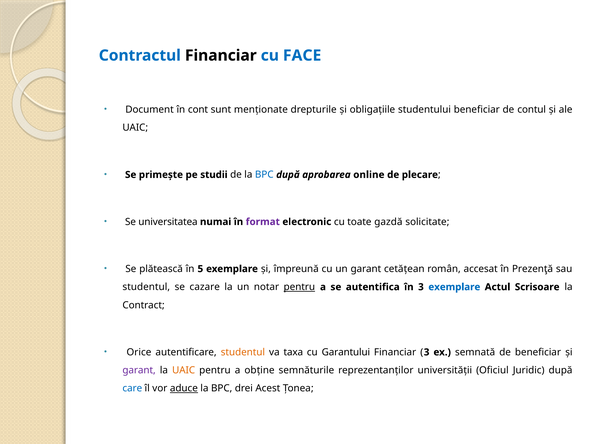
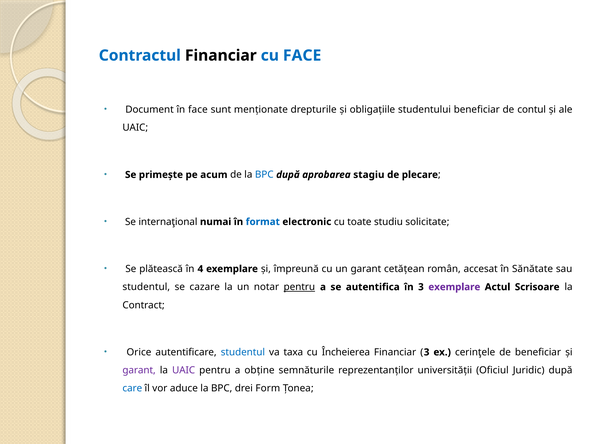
în cont: cont -> face
studii: studii -> acum
online: online -> stagiu
universitatea: universitatea -> internaţional
format colour: purple -> blue
gazdă: gazdă -> studiu
5: 5 -> 4
Prezenţă: Prezenţă -> Sănătate
exemplare at (454, 287) colour: blue -> purple
studentul at (243, 352) colour: orange -> blue
Garantului: Garantului -> Încheierea
semnată: semnată -> cerinţele
UAIC at (184, 370) colour: orange -> purple
aduce underline: present -> none
Acest: Acest -> Form
